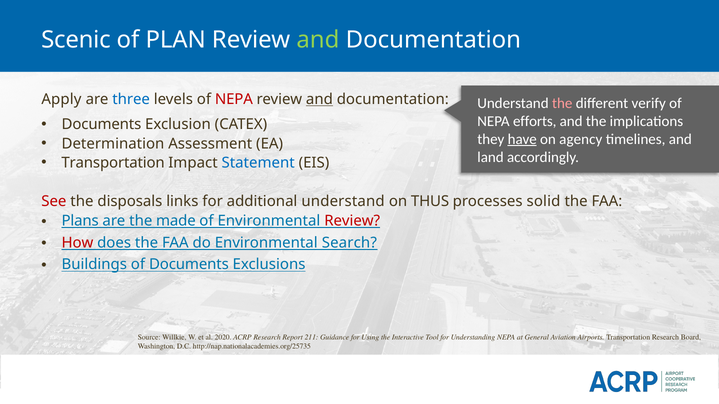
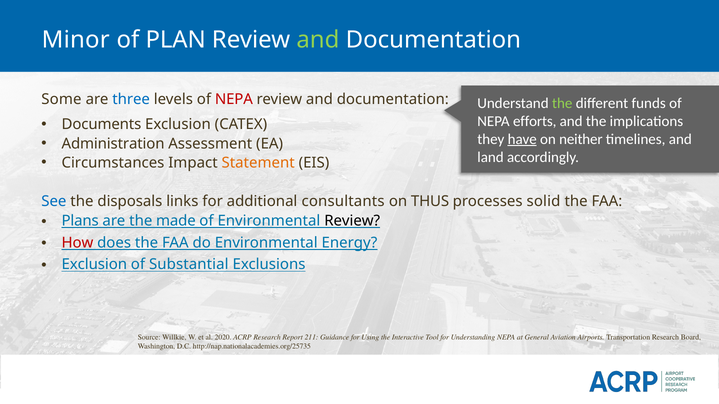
Scenic: Scenic -> Minor
Apply: Apply -> Some
and at (319, 99) underline: present -> none
the at (562, 103) colour: pink -> light green
verify: verify -> funds
agency: agency -> neither
Determination: Determination -> Administration
Transportation at (113, 163): Transportation -> Circumstances
Statement colour: blue -> orange
See colour: red -> blue
additional understand: understand -> consultants
Review at (352, 221) colour: red -> black
Search: Search -> Energy
Buildings at (94, 265): Buildings -> Exclusion
of Documents: Documents -> Substantial
